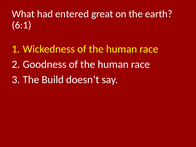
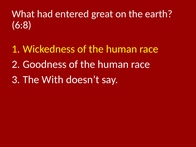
6:1: 6:1 -> 6:8
Build: Build -> With
